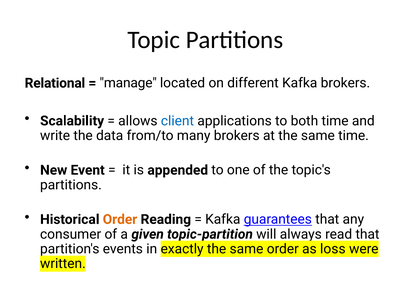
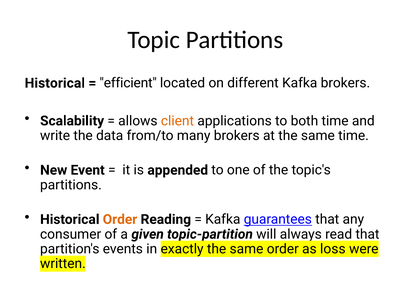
Relational at (55, 83): Relational -> Historical
manage: manage -> efficient
client colour: blue -> orange
